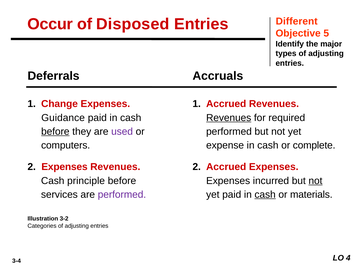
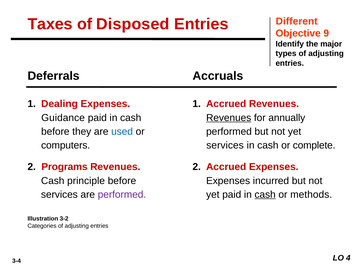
Occur: Occur -> Taxes
5: 5 -> 9
Change: Change -> Dealing
required: required -> annually
before at (55, 132) underline: present -> none
used colour: purple -> blue
expense at (225, 145): expense -> services
2 Expenses: Expenses -> Programs
not at (315, 181) underline: present -> none
materials: materials -> methods
